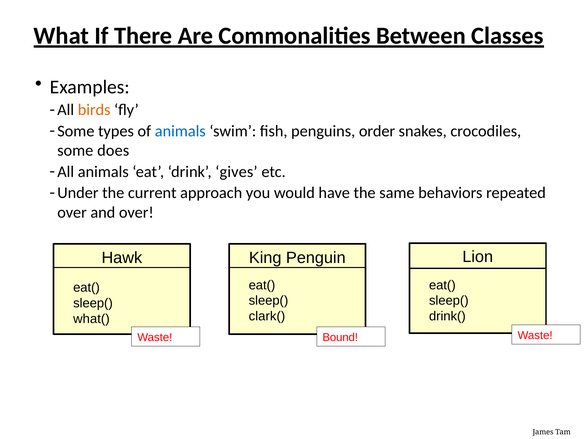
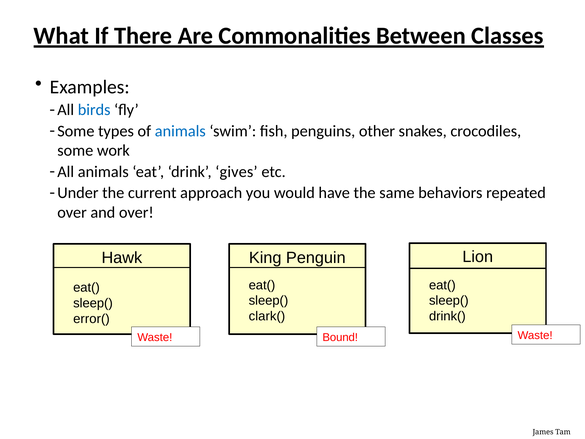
birds colour: orange -> blue
order: order -> other
does: does -> work
what(: what( -> error(
